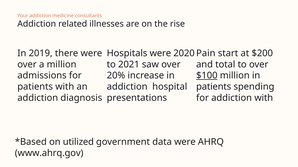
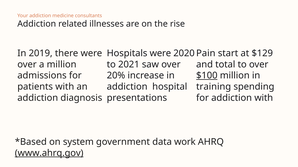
$200: $200 -> $129
patients at (214, 87): patients -> training
utilized: utilized -> system
data were: were -> work
www.ahrq.gov underline: none -> present
